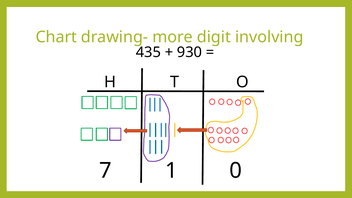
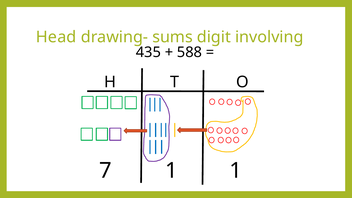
Chart: Chart -> Head
more: more -> sums
930: 930 -> 588
1 0: 0 -> 1
